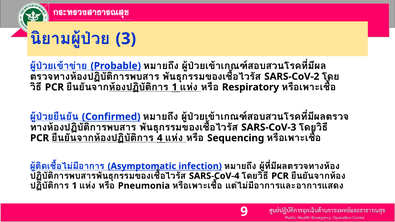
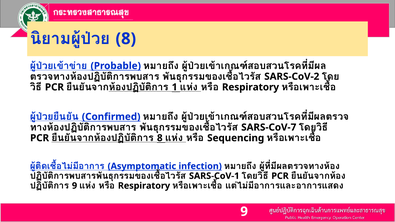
3 at (126, 39): 3 -> 8
SARS-CoV-3: SARS-CoV-3 -> SARS-CoV-7
4 at (160, 138): 4 -> 8
SARS-CoV-4: SARS-CoV-4 -> SARS-CoV-1
1 at (75, 186): 1 -> 9
Pneumonia at (144, 186): Pneumonia -> Respiratory
